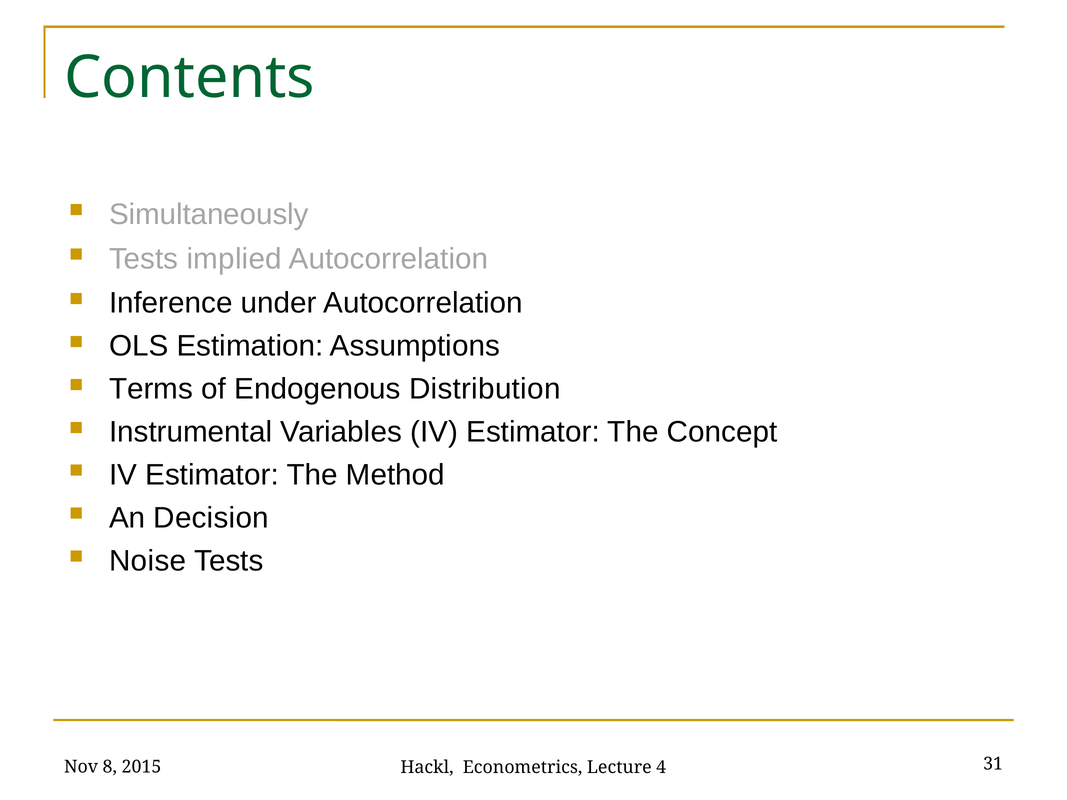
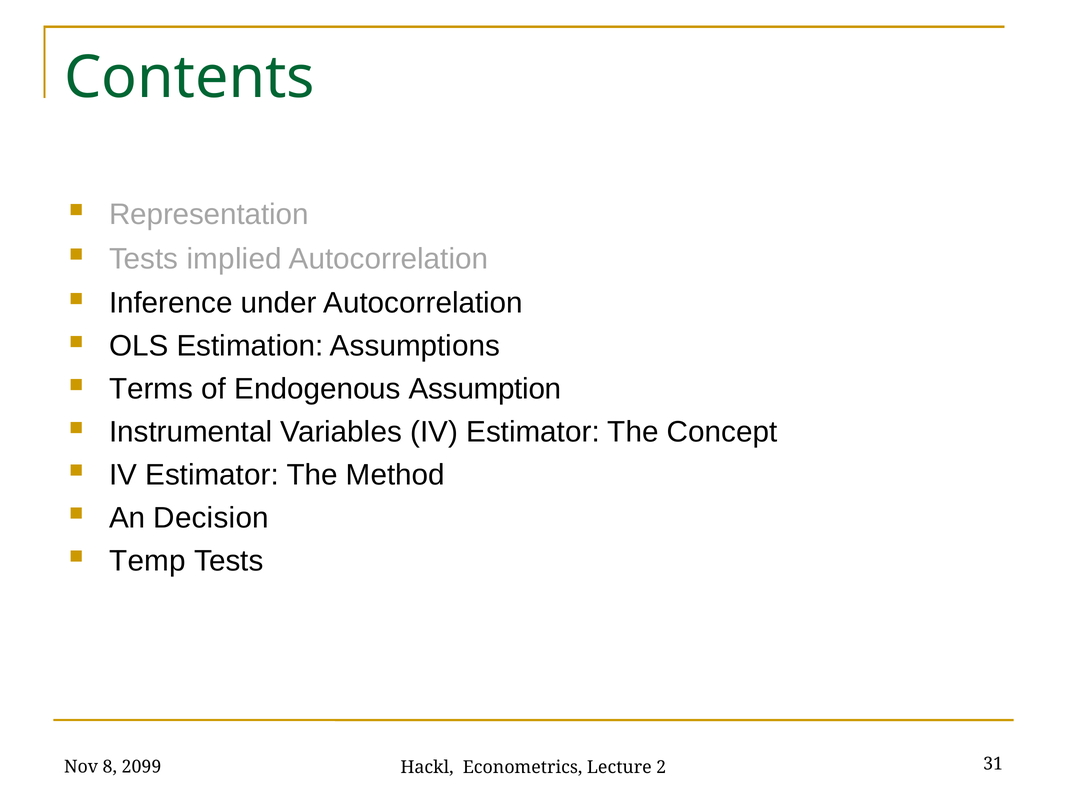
Simultaneously: Simultaneously -> Representation
Distribution: Distribution -> Assumption
Noise: Noise -> Temp
2015: 2015 -> 2099
4: 4 -> 2
